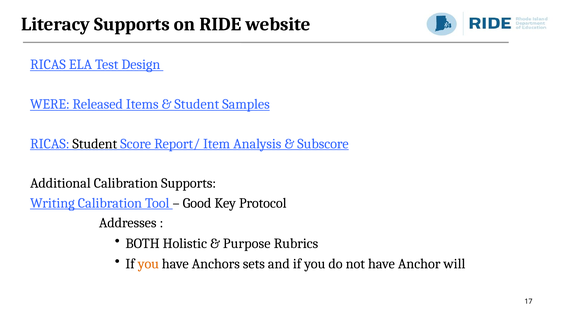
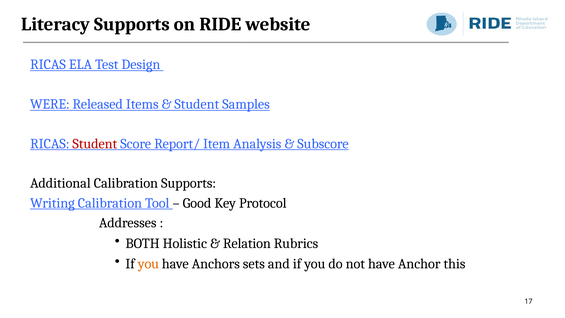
Student at (95, 144) colour: black -> red
Purpose: Purpose -> Relation
will: will -> this
